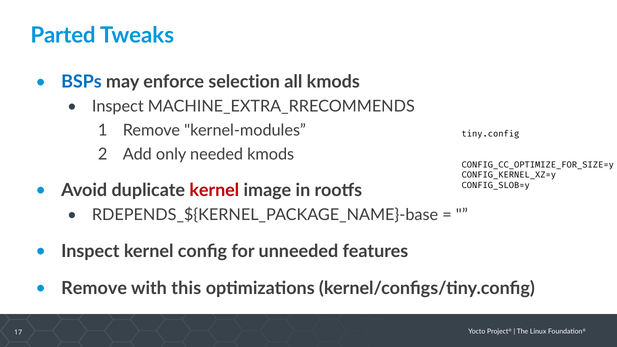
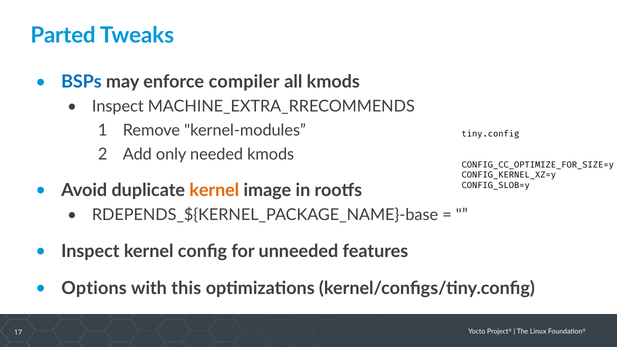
selection: selection -> compiler
kernel at (214, 190) colour: red -> orange
Remove at (94, 288): Remove -> Options
